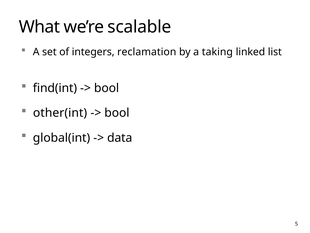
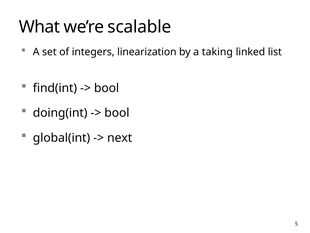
reclamation: reclamation -> linearization
other(int: other(int -> doing(int
data: data -> next
